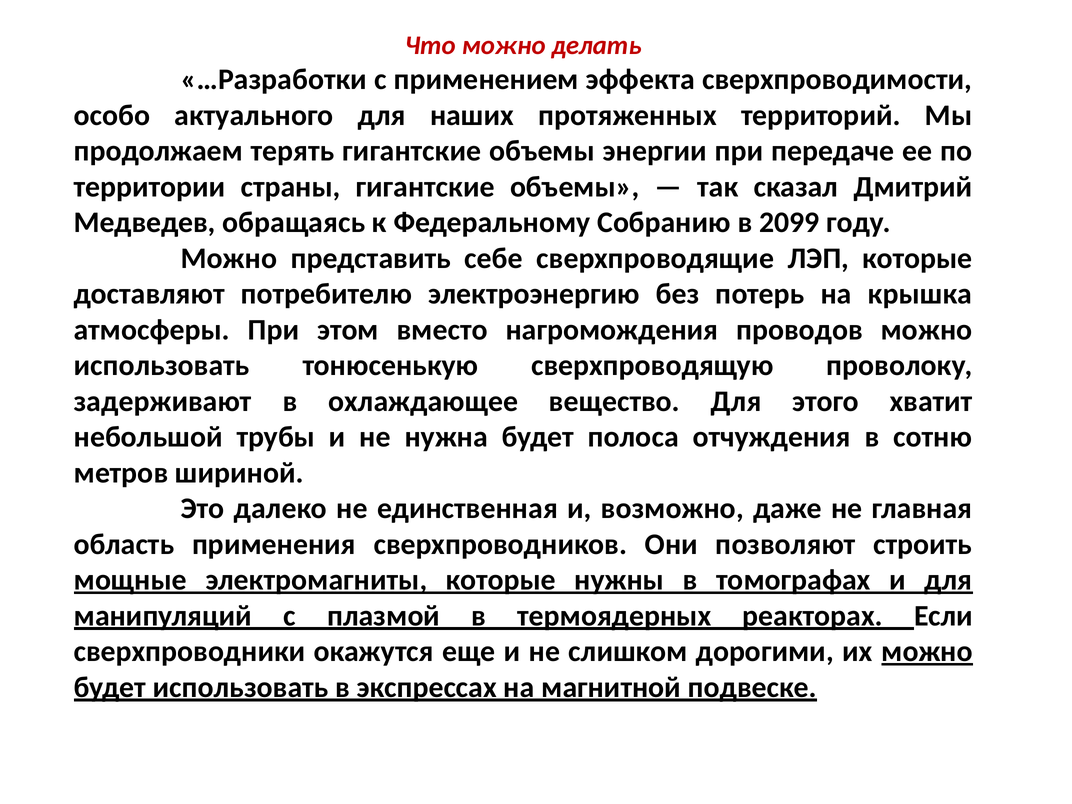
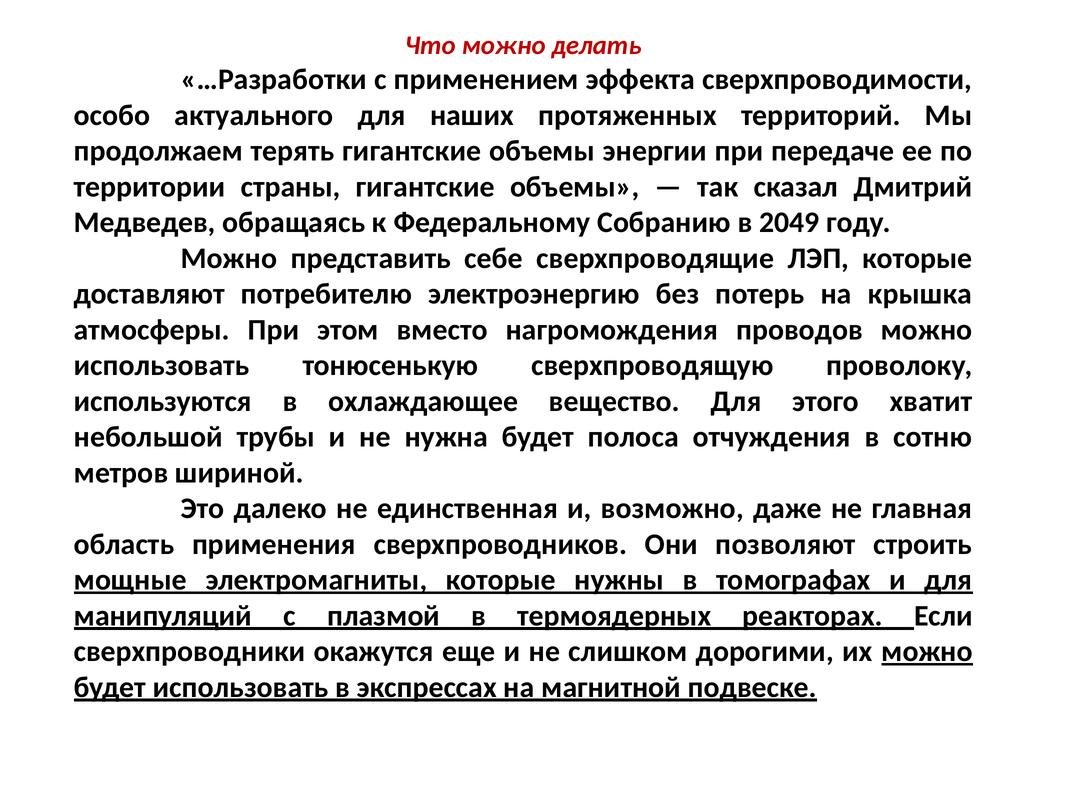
2099: 2099 -> 2049
задерживают: задерживают -> используются
